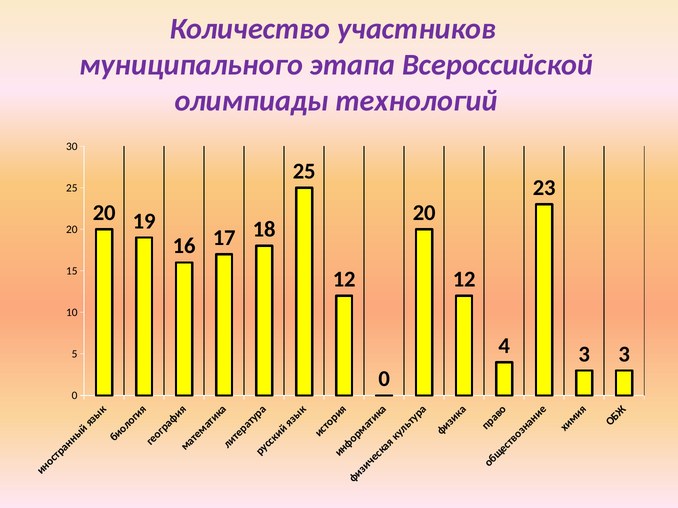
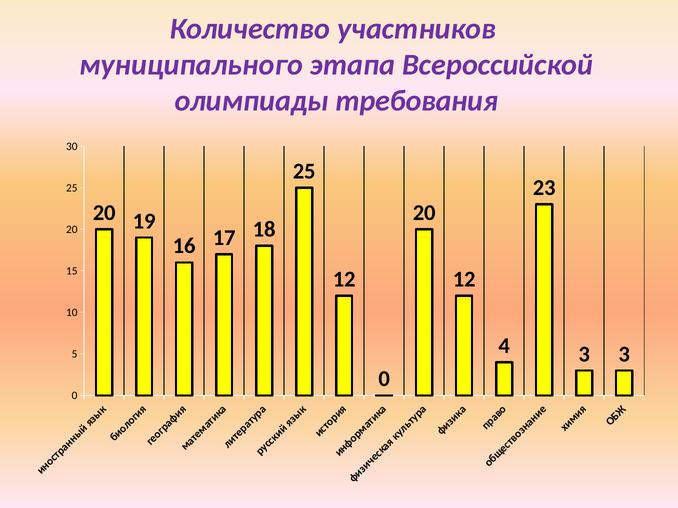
технологий: технологий -> требования
